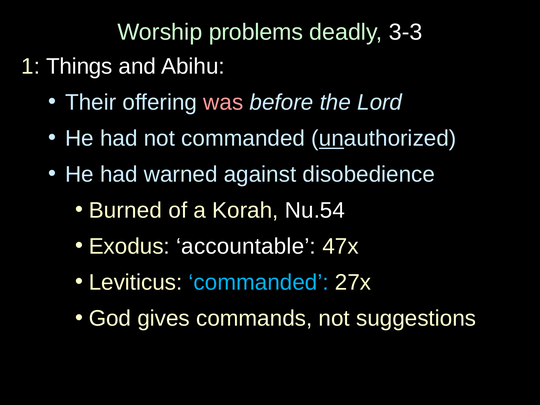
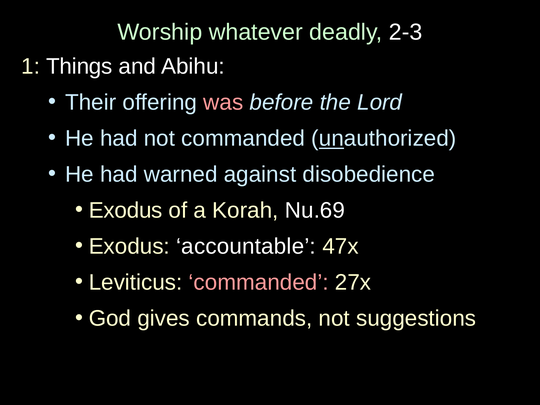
problems: problems -> whatever
3-3: 3-3 -> 2-3
Burned at (125, 210): Burned -> Exodus
Nu.54: Nu.54 -> Nu.69
commanded at (259, 282) colour: light blue -> pink
